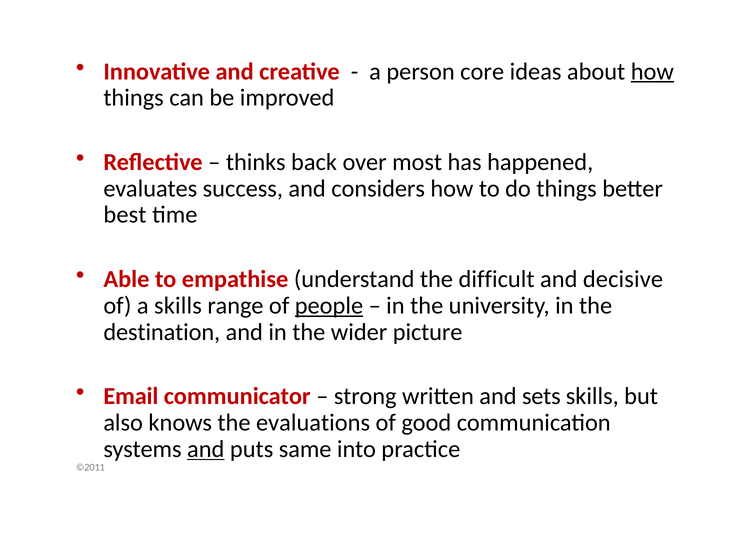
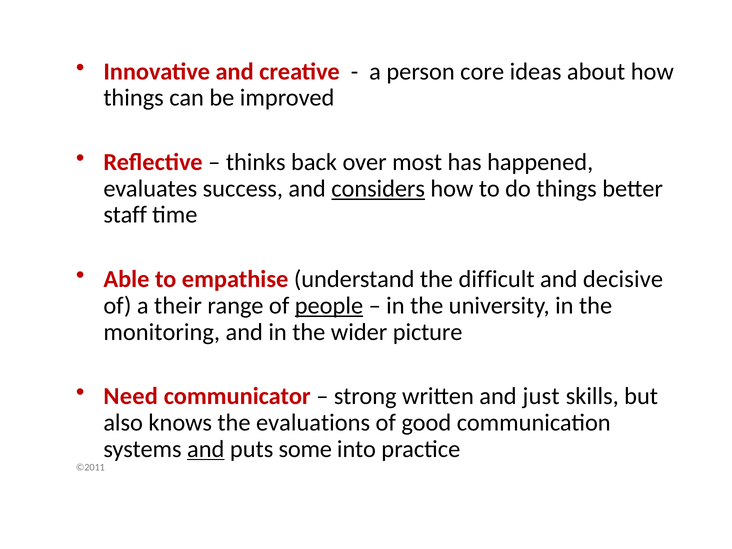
how at (652, 71) underline: present -> none
considers underline: none -> present
best: best -> staff
a skills: skills -> their
destination: destination -> monitoring
Email: Email -> Need
sets: sets -> just
same: same -> some
